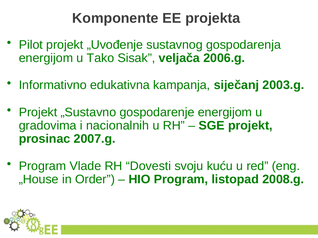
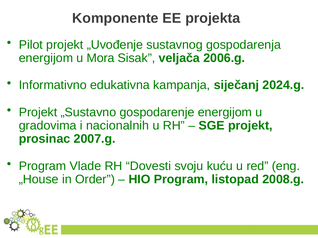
Tako: Tako -> Mora
2003.g: 2003.g -> 2024.g
